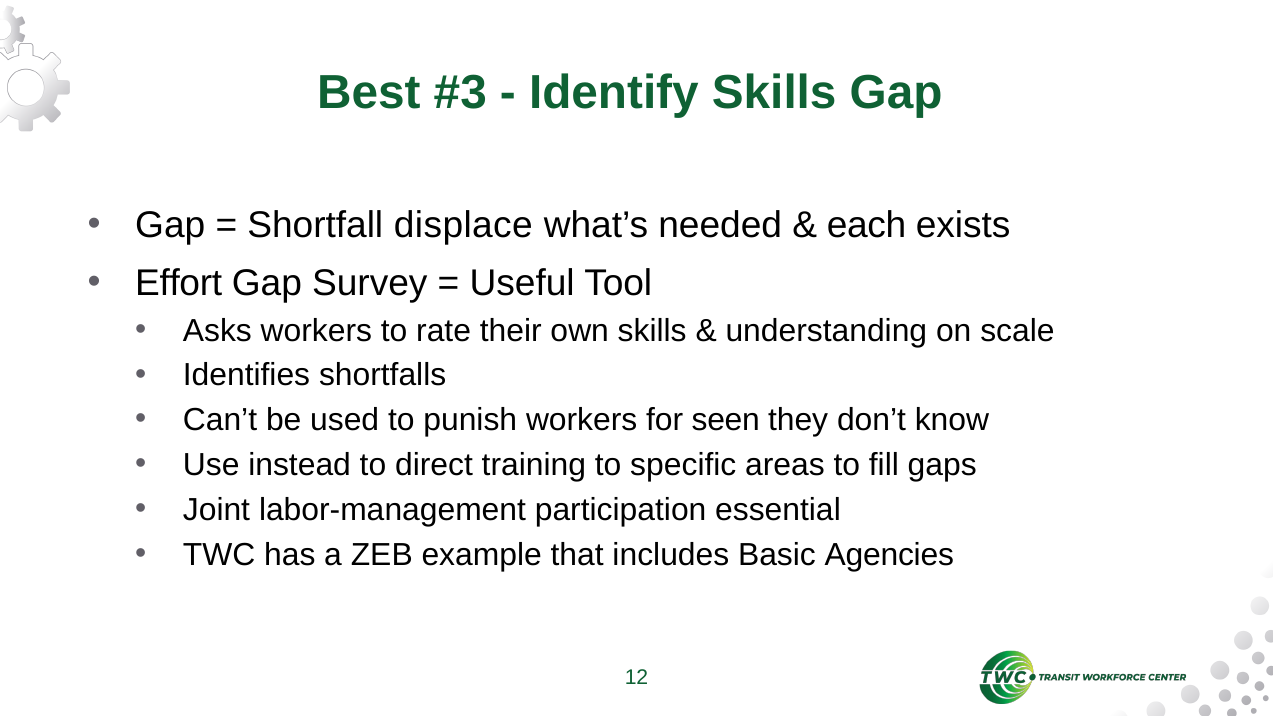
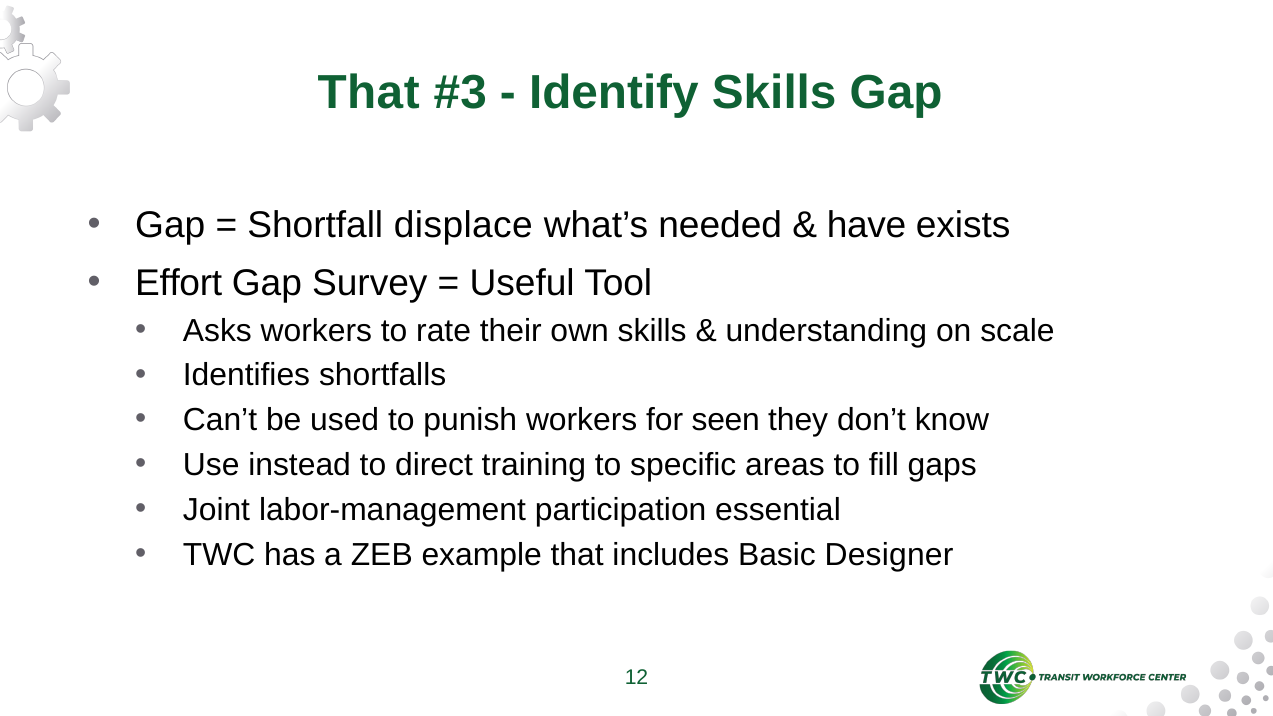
Best at (369, 93): Best -> That
each: each -> have
Agencies: Agencies -> Designer
